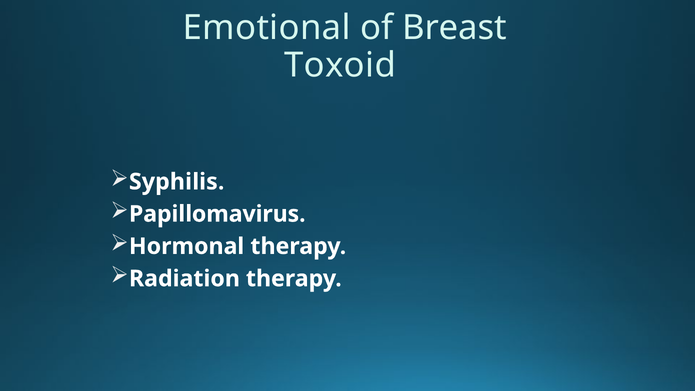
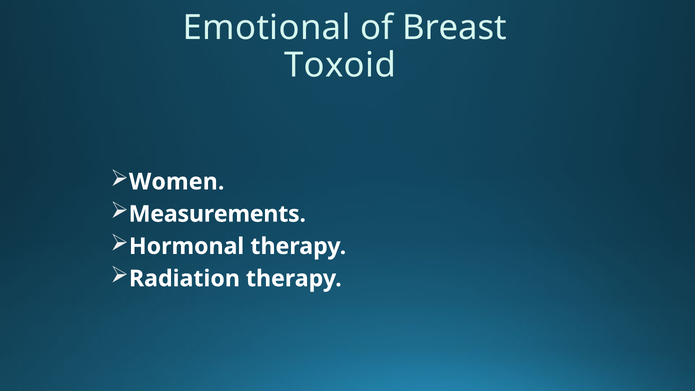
Syphilis: Syphilis -> Women
Papillomavirus: Papillomavirus -> Measurements
